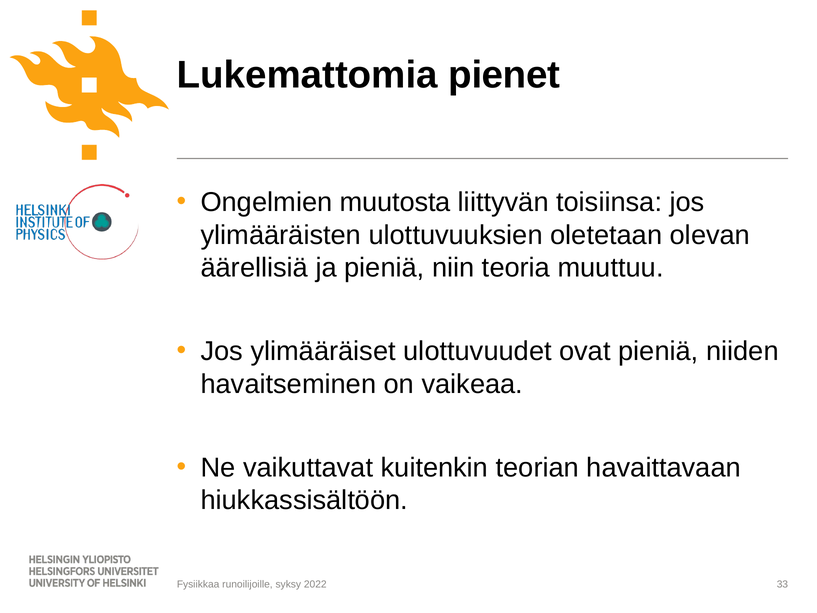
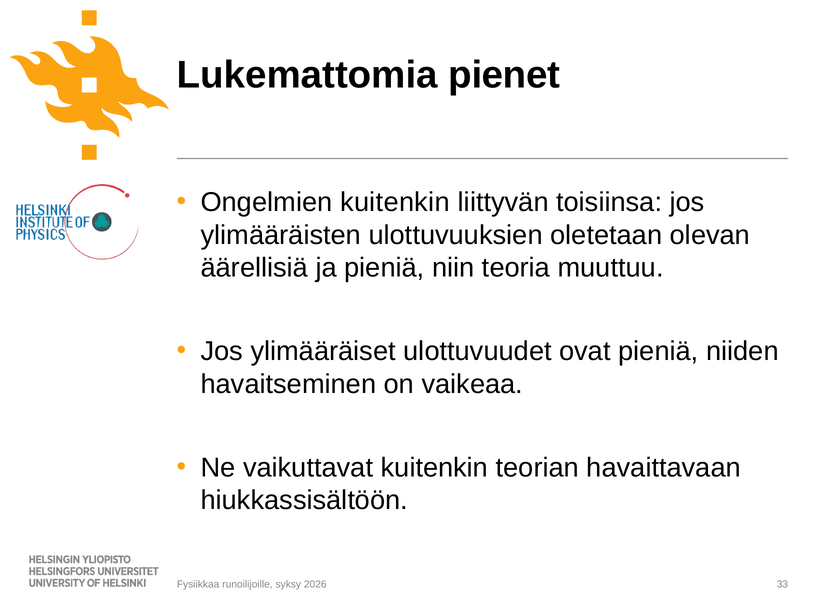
Ongelmien muutosta: muutosta -> kuitenkin
2022: 2022 -> 2026
